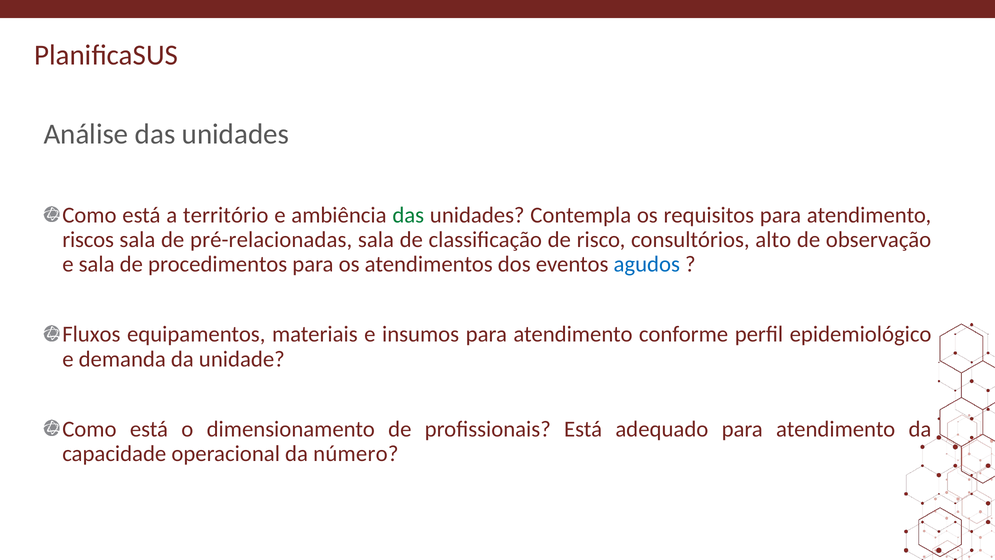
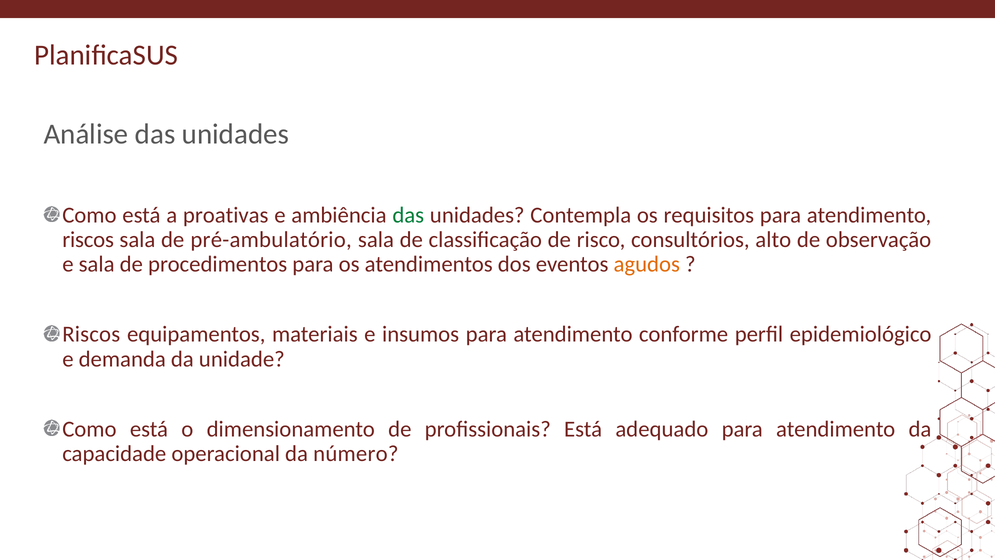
território: território -> proativas
pré-relacionadas: pré-relacionadas -> pré-ambulatório
agudos colour: blue -> orange
Fluxos at (91, 334): Fluxos -> Riscos
